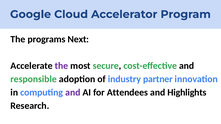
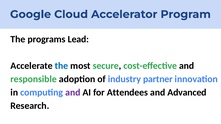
Next: Next -> Lead
the at (61, 66) colour: purple -> blue
Highlights: Highlights -> Advanced
